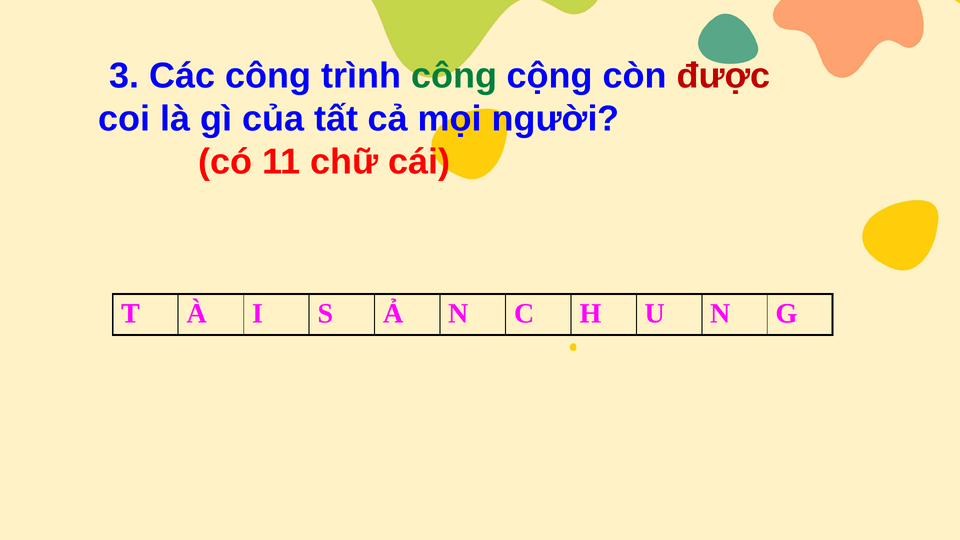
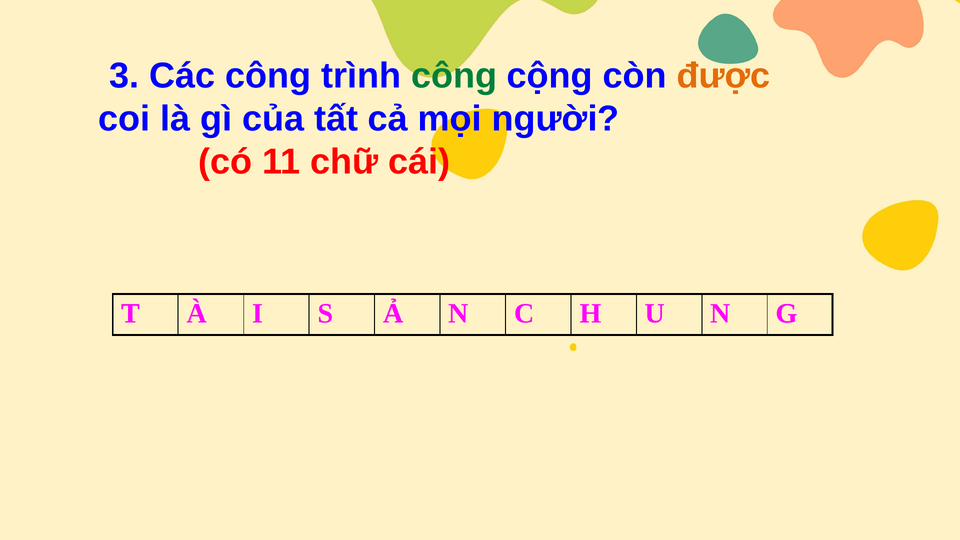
được colour: red -> orange
